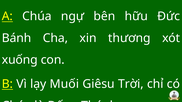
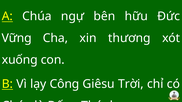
Bánh: Bánh -> Vững
Muối: Muối -> Công
